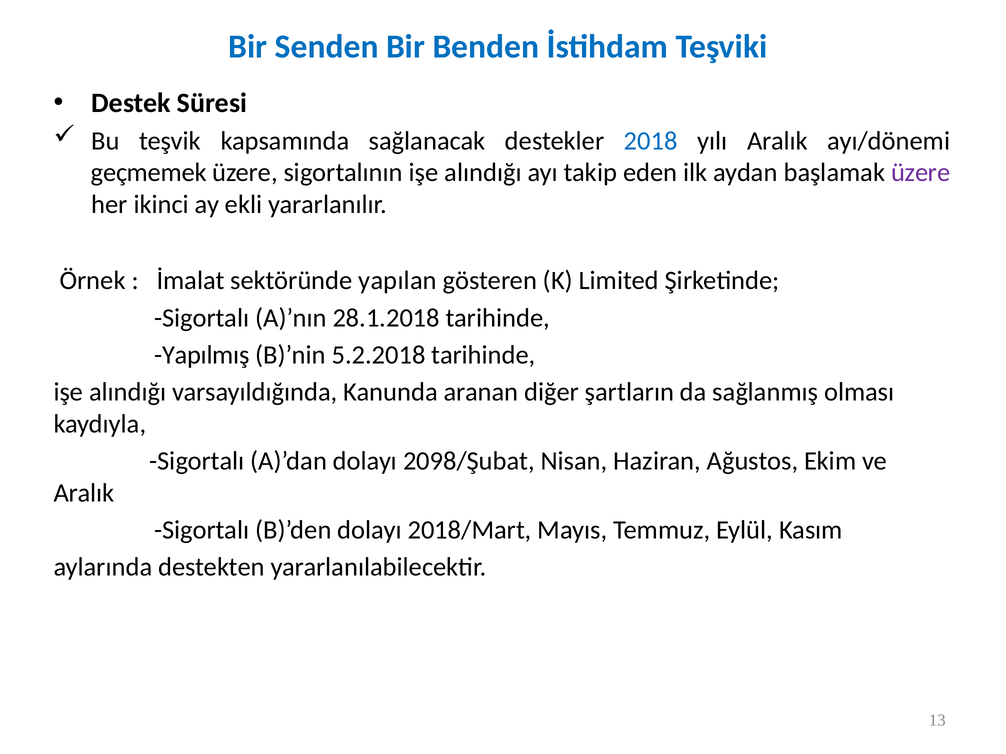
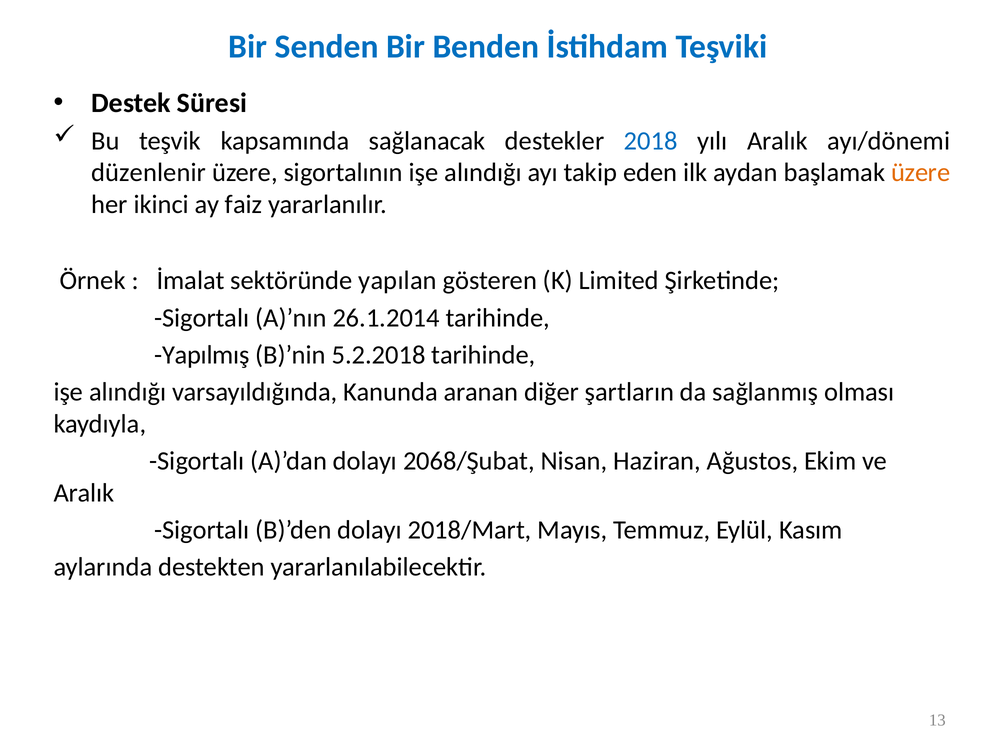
geçmemek: geçmemek -> düzenlenir
üzere at (921, 173) colour: purple -> orange
ekli: ekli -> faiz
28.1.2018: 28.1.2018 -> 26.1.2014
2098/Şubat: 2098/Şubat -> 2068/Şubat
